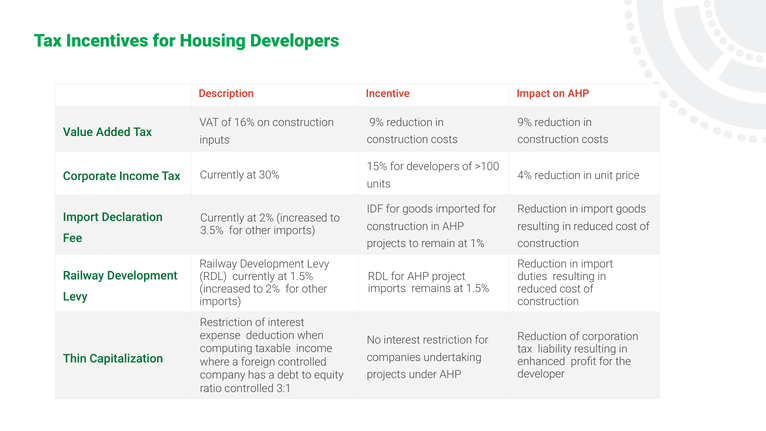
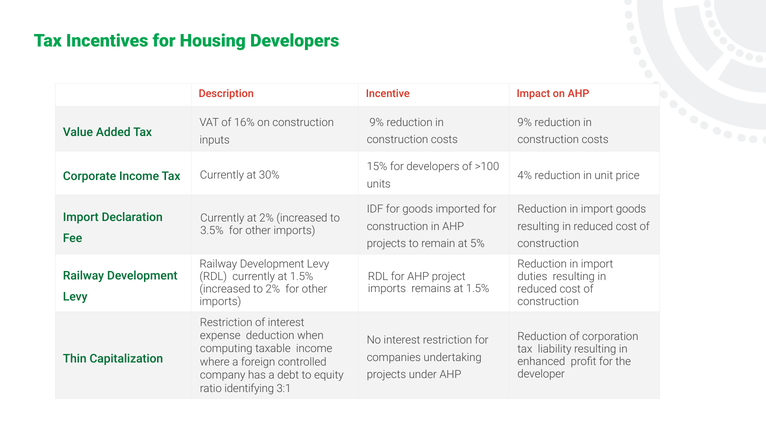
1%: 1% -> 5%
ratio controlled: controlled -> identifying
